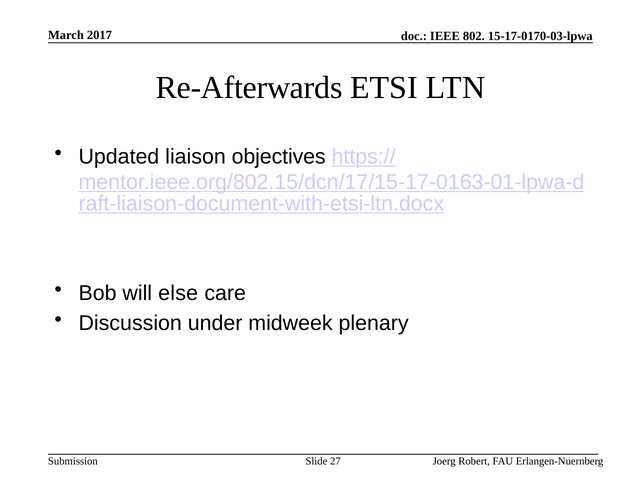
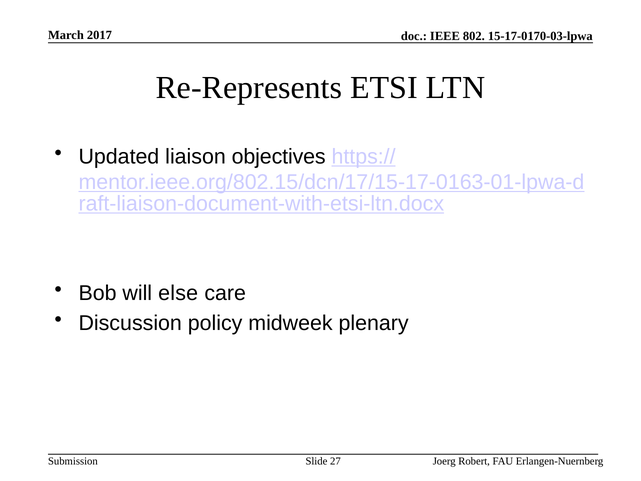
Re-Afterwards: Re-Afterwards -> Re-Represents
under: under -> policy
